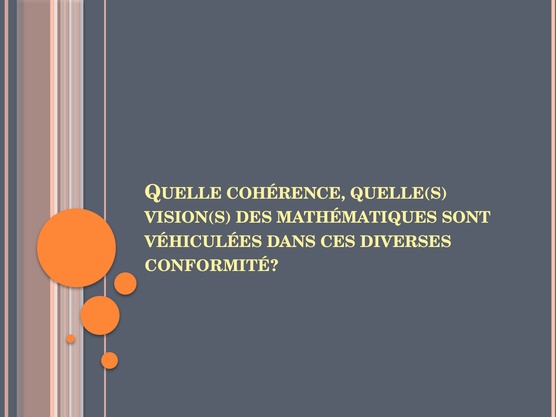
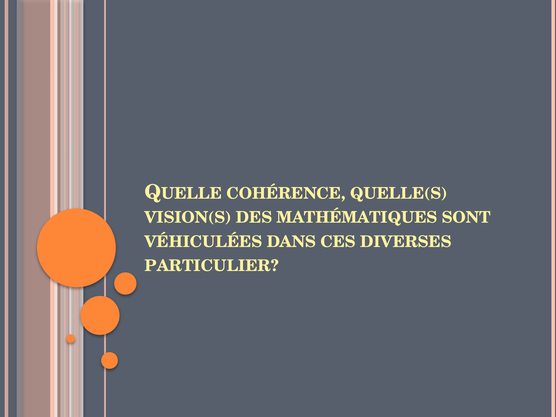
CONFORMITÉ: CONFORMITÉ -> PARTICULIER
